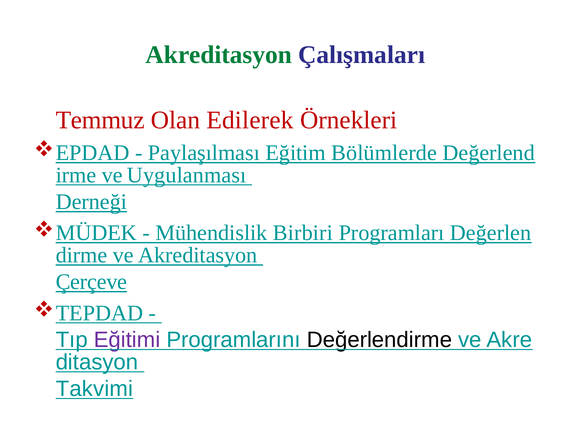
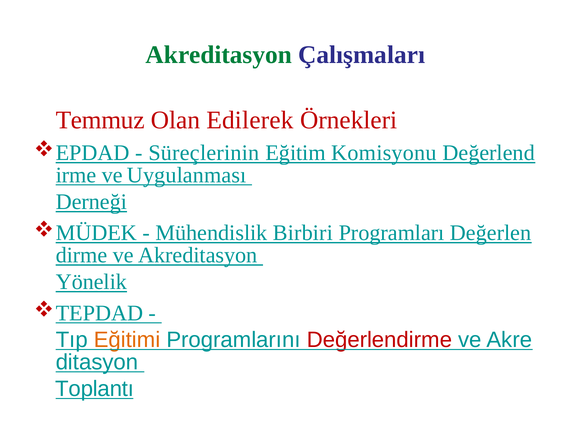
Paylaşılması: Paylaşılması -> Süreçlerinin
Bölümlerde: Bölümlerde -> Komisyonu
Çerçeve: Çerçeve -> Yönelik
Eğitimi colour: purple -> orange
Değerlendirme colour: black -> red
Takvimi: Takvimi -> Toplantı
